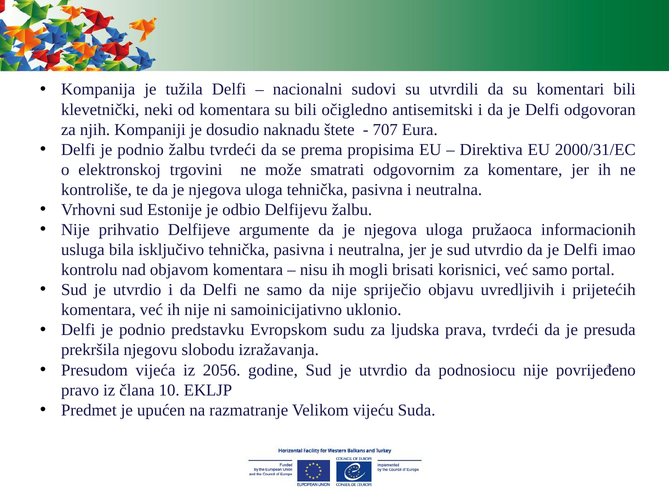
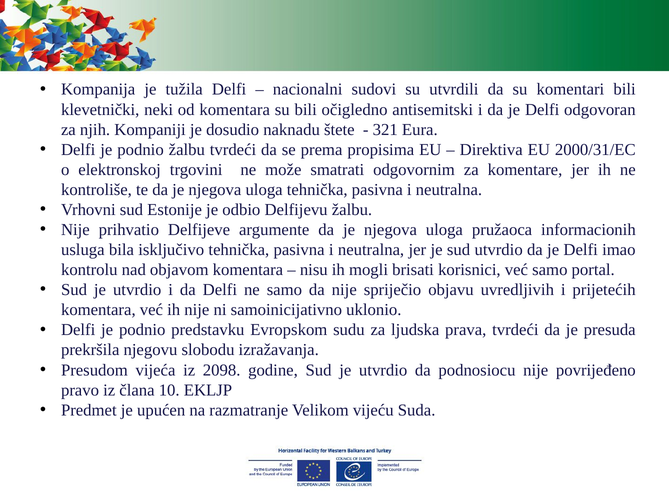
707: 707 -> 321
2056: 2056 -> 2098
